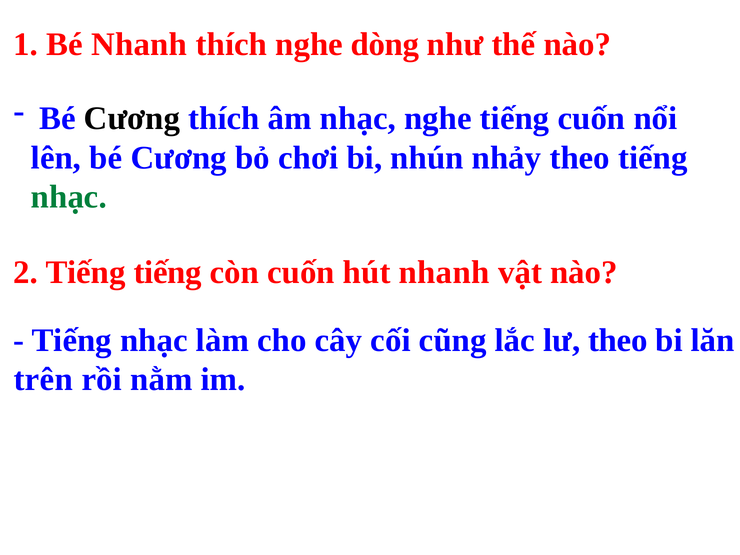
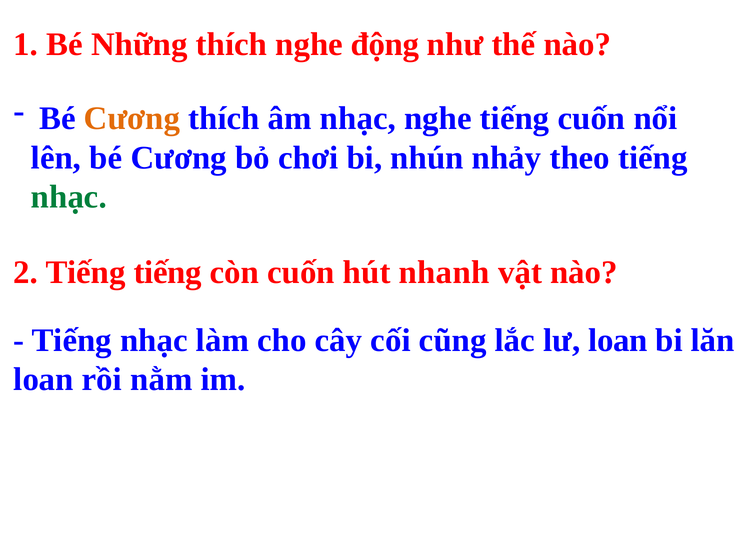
Bé Nhanh: Nhanh -> Những
dòng: dòng -> động
Cương at (132, 118) colour: black -> orange
lư theo: theo -> loan
trên at (43, 380): trên -> loan
